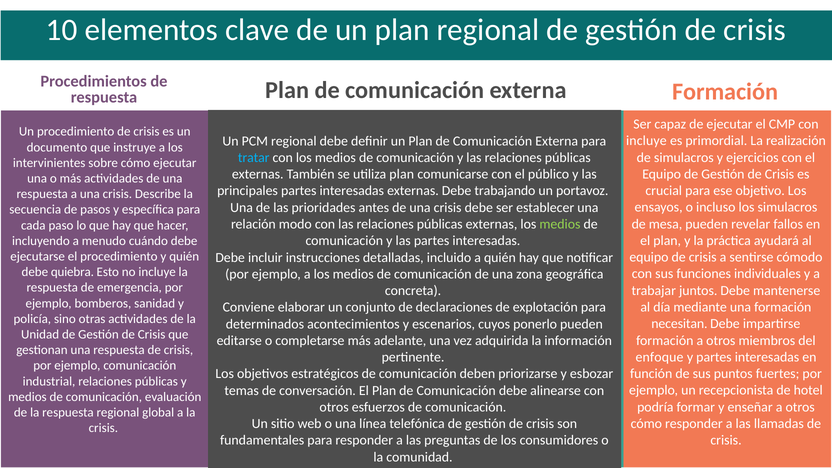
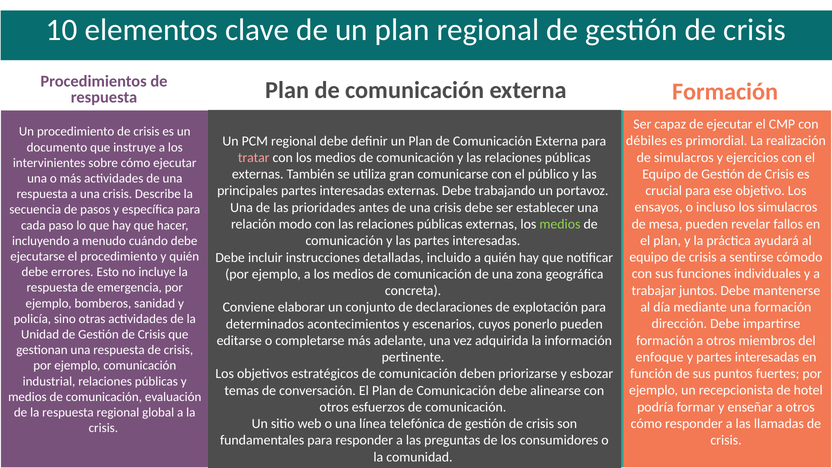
incluye at (646, 141): incluye -> débiles
tratar colour: light blue -> pink
utiliza plan: plan -> gran
quiebra: quiebra -> errores
necesitan: necesitan -> dirección
